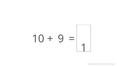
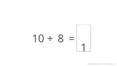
9: 9 -> 8
